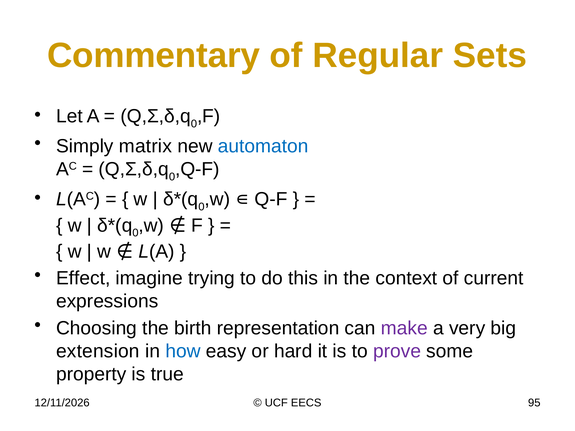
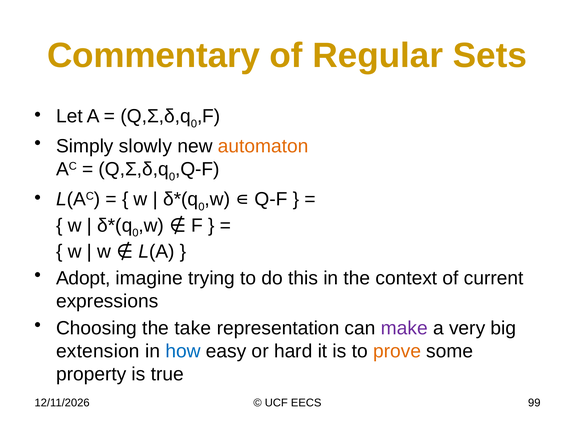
matrix: matrix -> slowly
automaton colour: blue -> orange
Effect: Effect -> Adopt
birth: birth -> take
prove colour: purple -> orange
95: 95 -> 99
